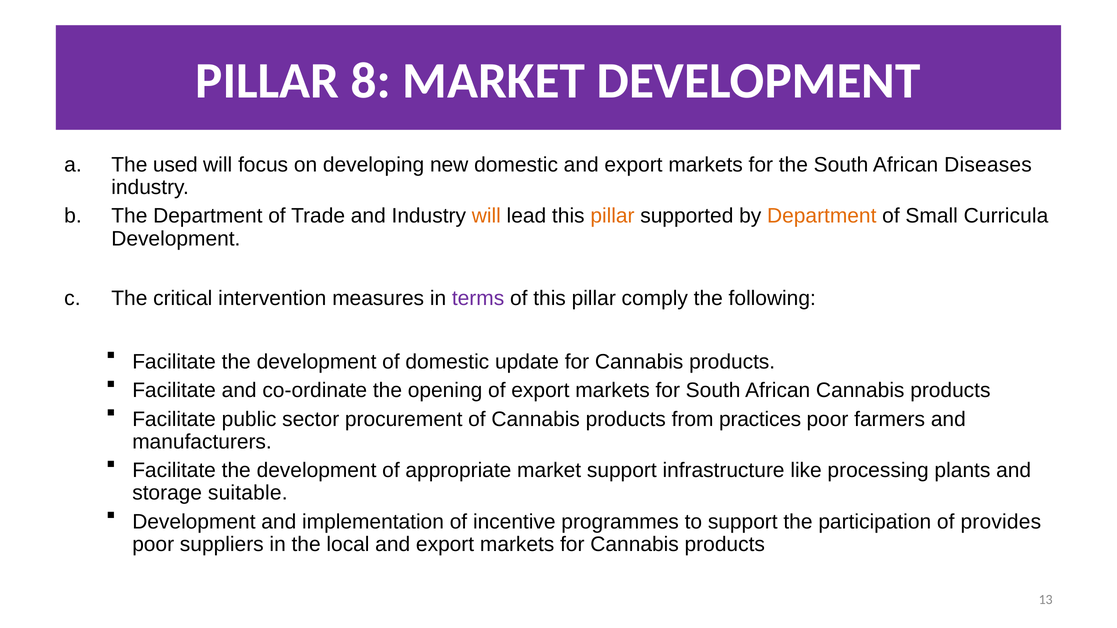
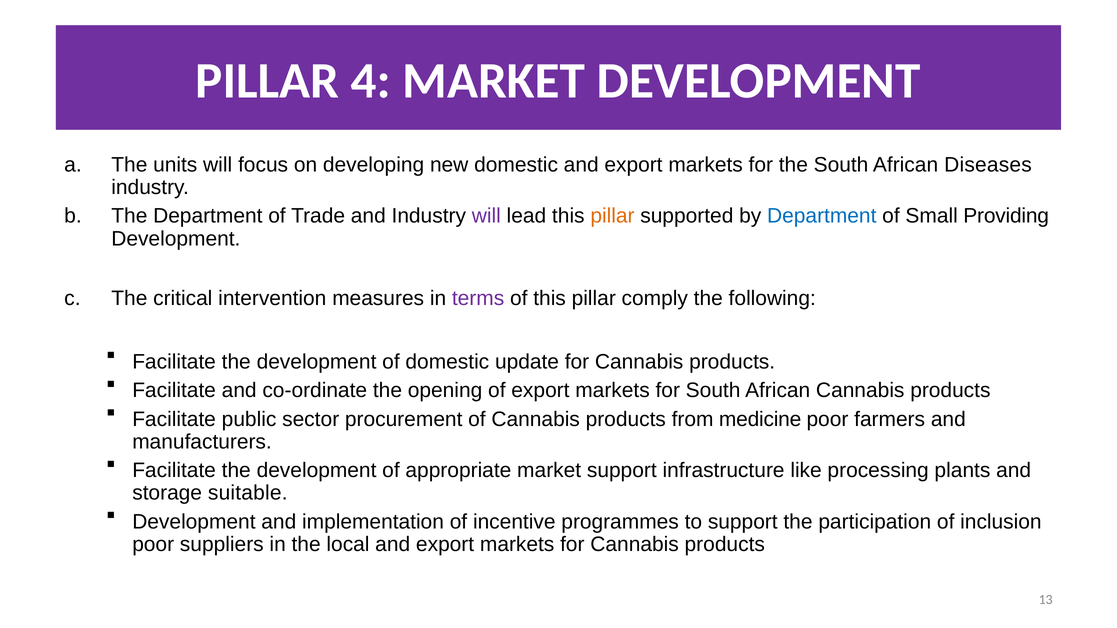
8: 8 -> 4
used: used -> units
will at (486, 216) colour: orange -> purple
Department at (822, 216) colour: orange -> blue
Curricula: Curricula -> Providing
practices: practices -> medicine
provides: provides -> inclusion
